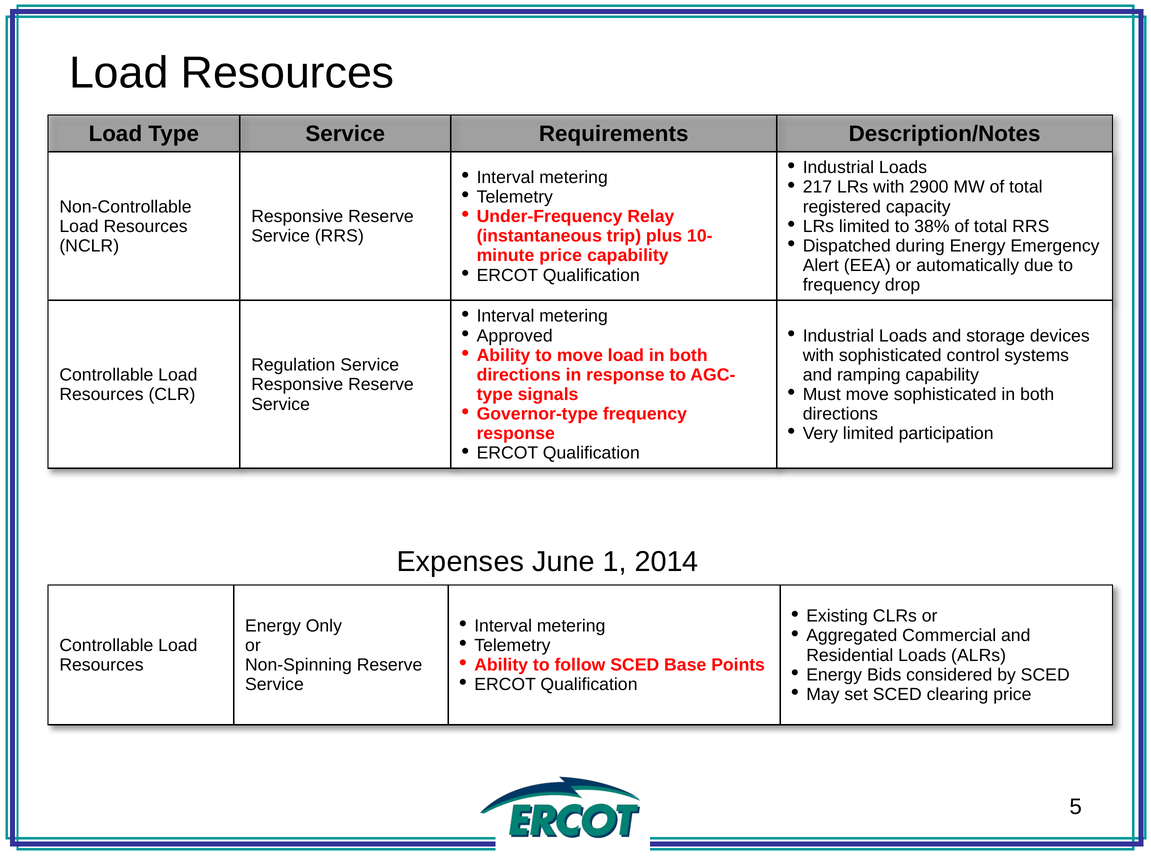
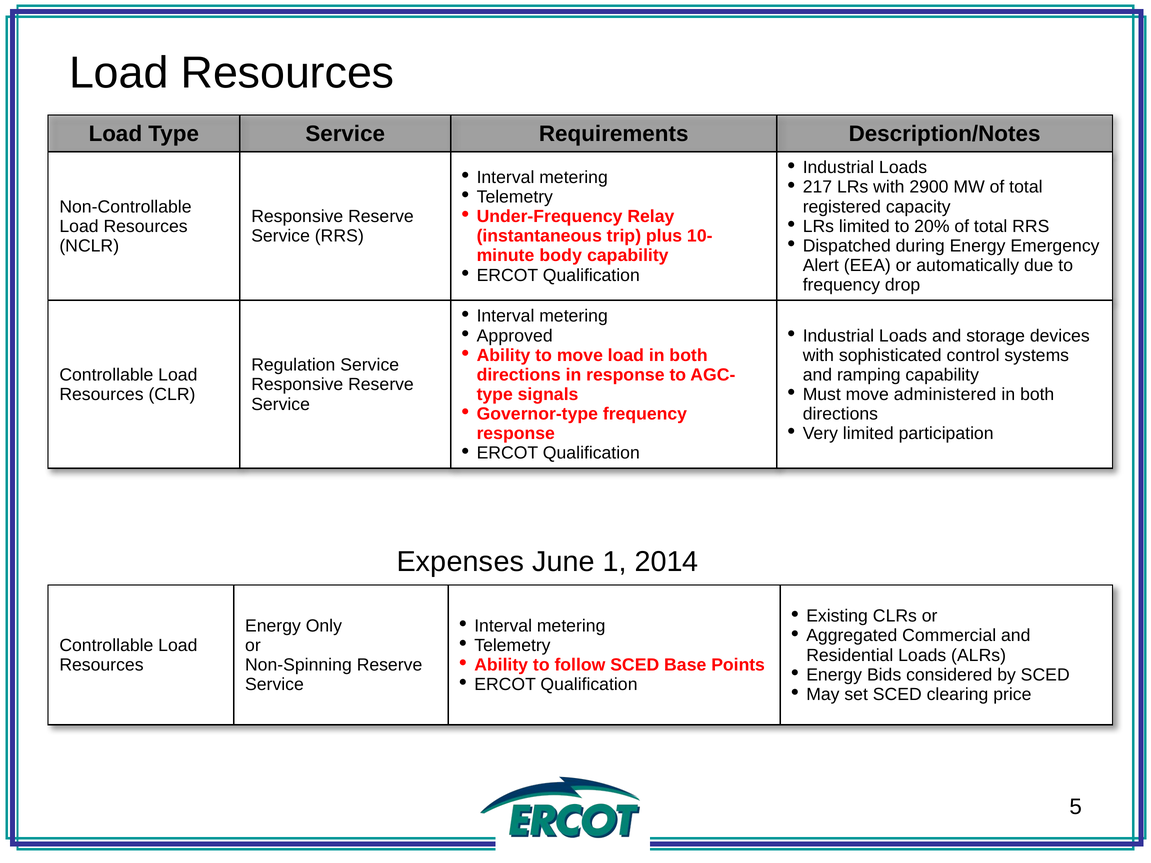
38%: 38% -> 20%
price at (561, 256): price -> body
move sophisticated: sophisticated -> administered
